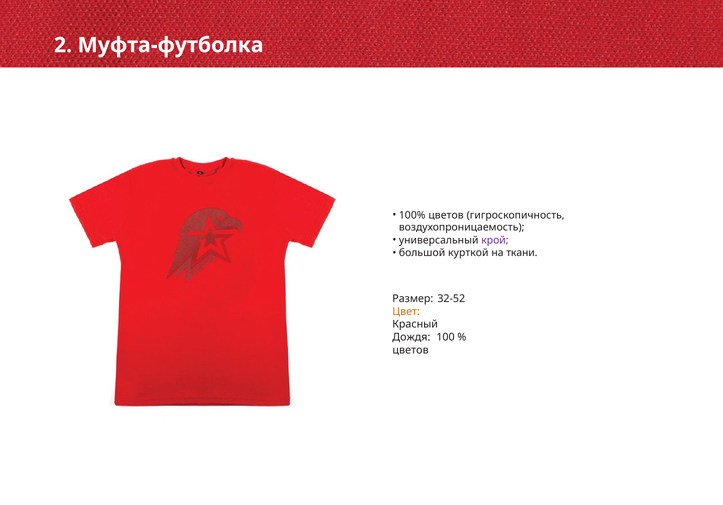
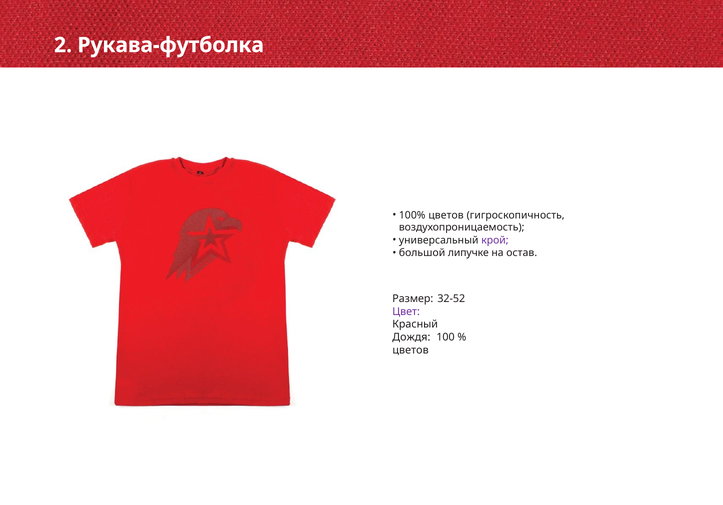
Муфта-футболка: Муфта-футболка -> Рукава-футболка
курткой: курткой -> липучке
ткани: ткани -> остав
Цвет colour: orange -> purple
